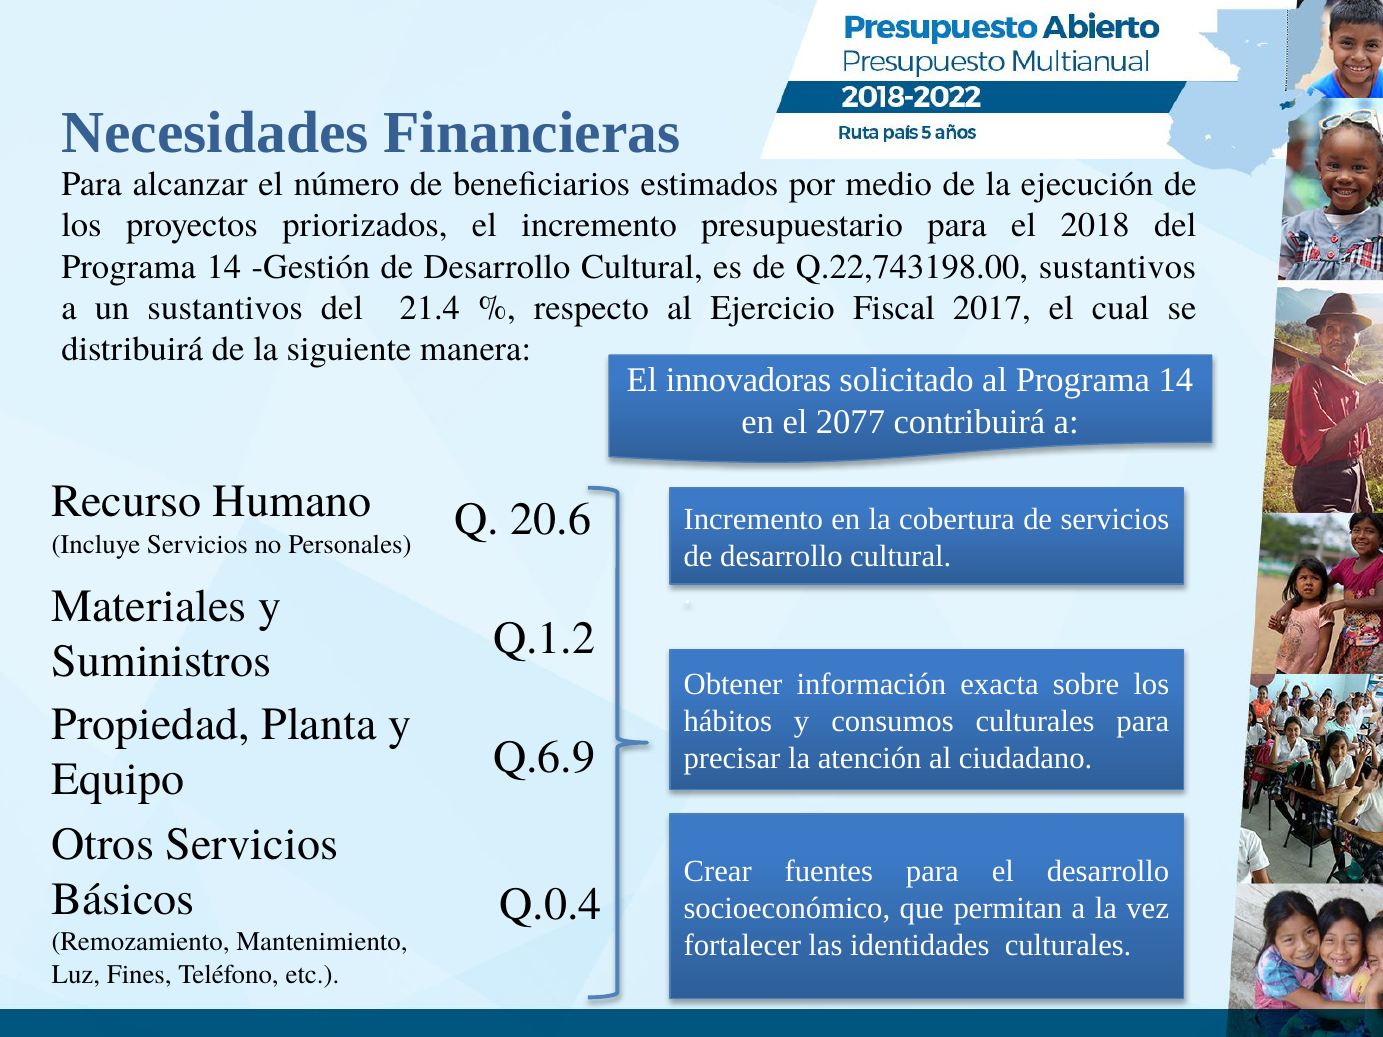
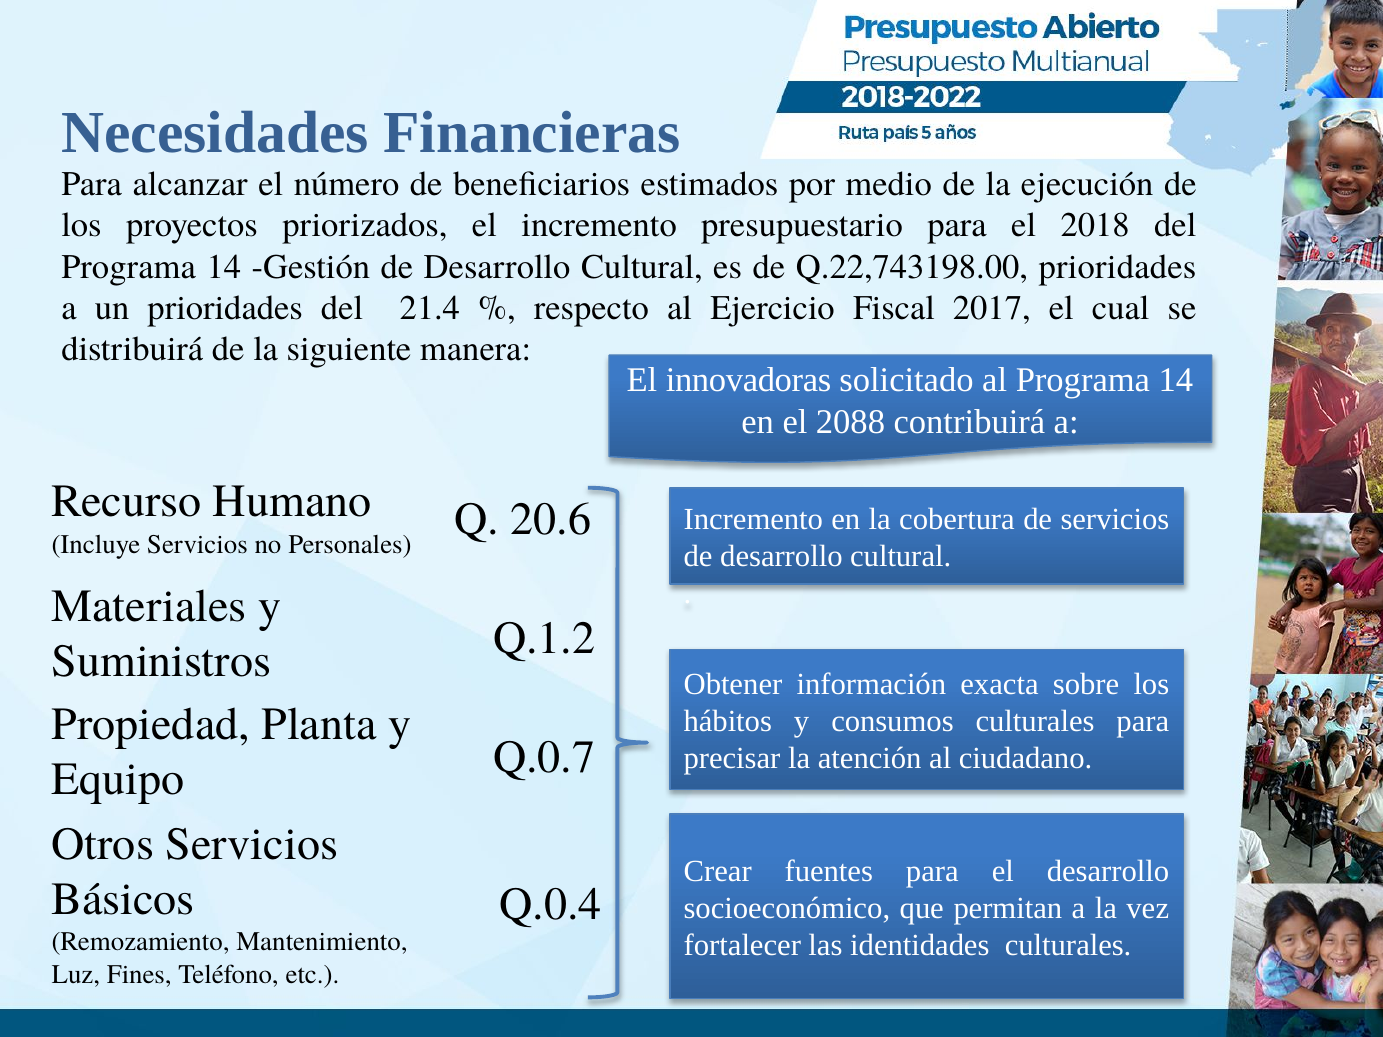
Q.22,743198.00 sustantivos: sustantivos -> prioridades
un sustantivos: sustantivos -> prioridades
2077: 2077 -> 2088
Q.6.9: Q.6.9 -> Q.0.7
